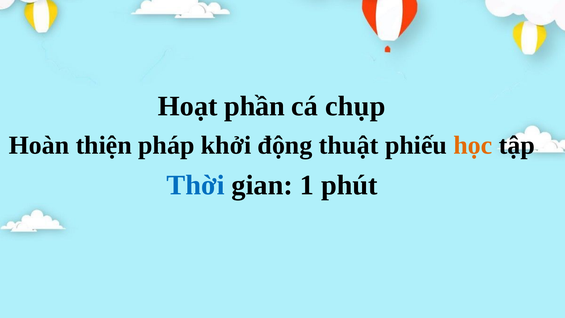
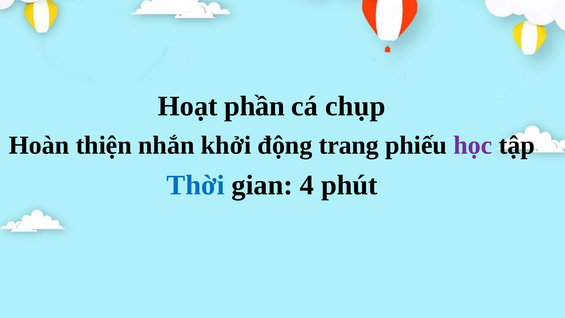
pháp: pháp -> nhắn
thuật: thuật -> trang
học colour: orange -> purple
1: 1 -> 4
